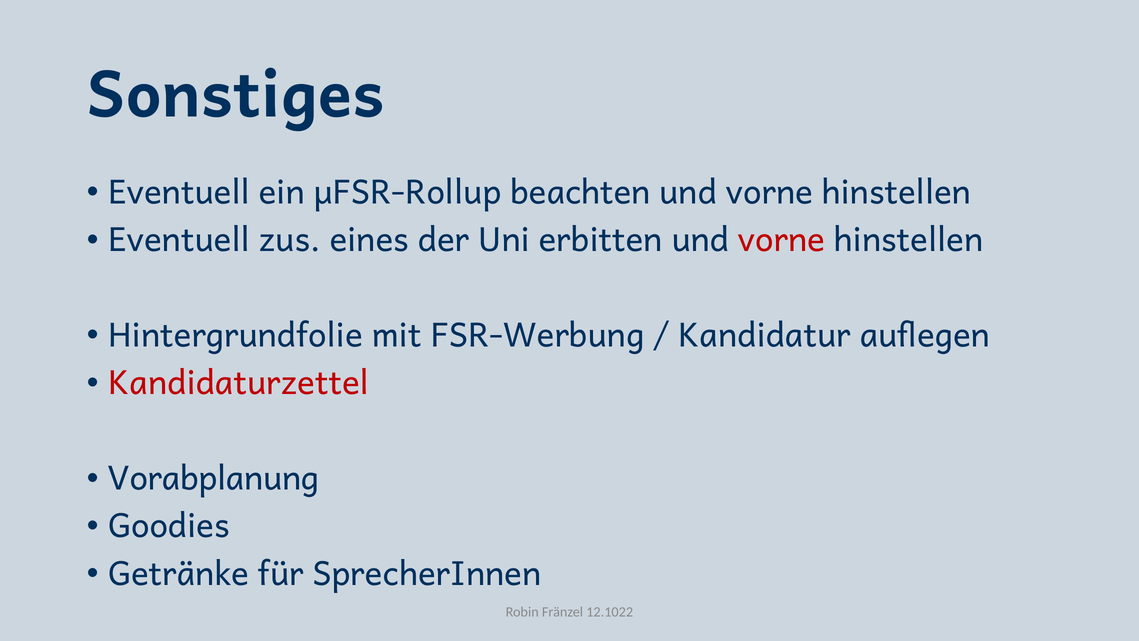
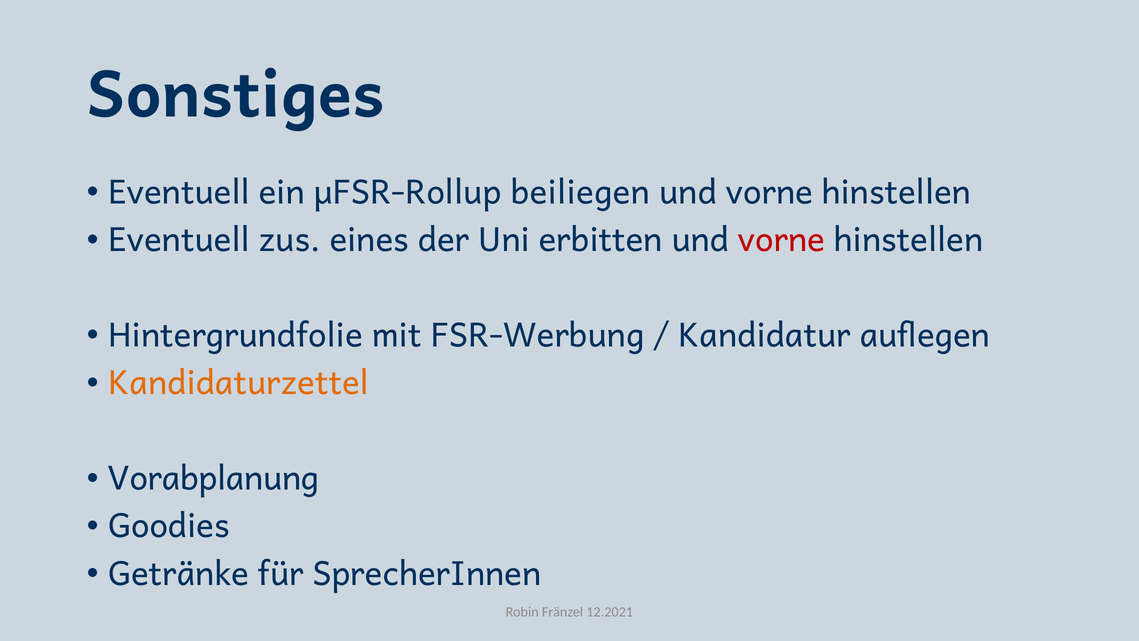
beachten: beachten -> beiliegen
Kandidaturzettel colour: red -> orange
12.1022: 12.1022 -> 12.2021
